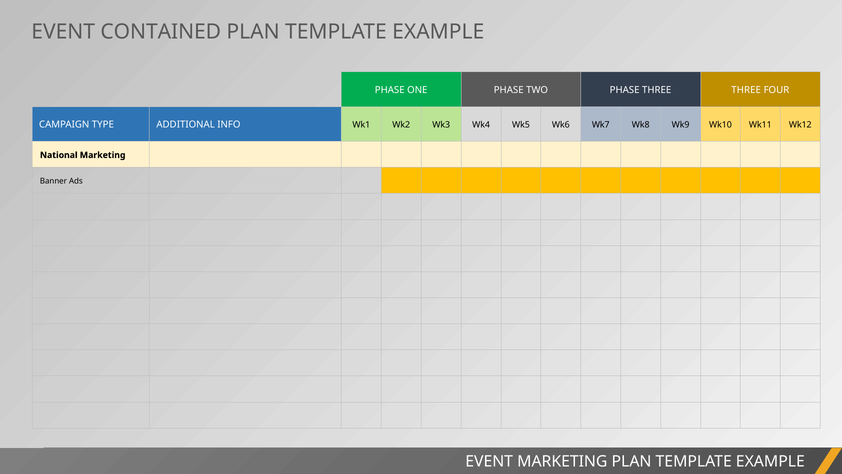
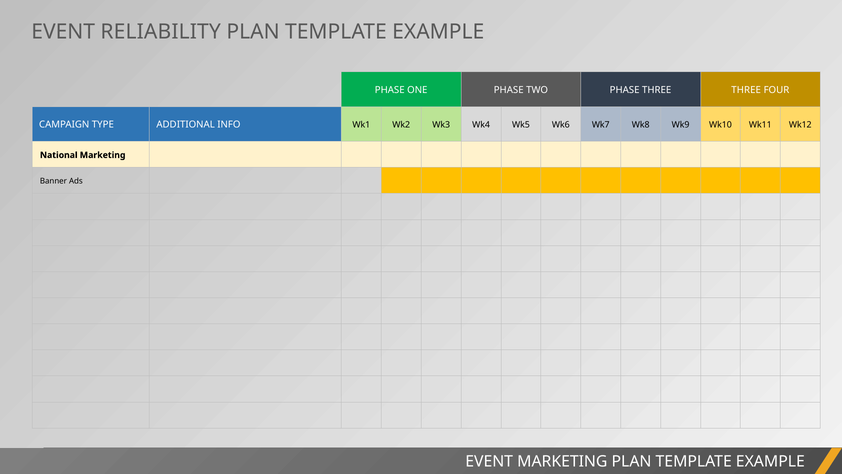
CONTAINED: CONTAINED -> RELIABILITY
